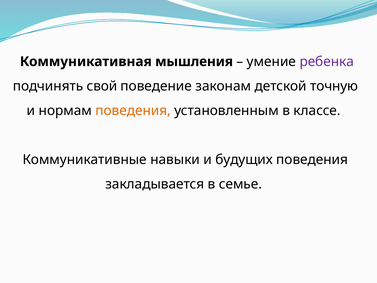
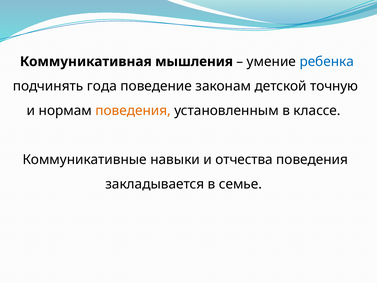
ребенка colour: purple -> blue
свой: свой -> года
будущих: будущих -> отчества
